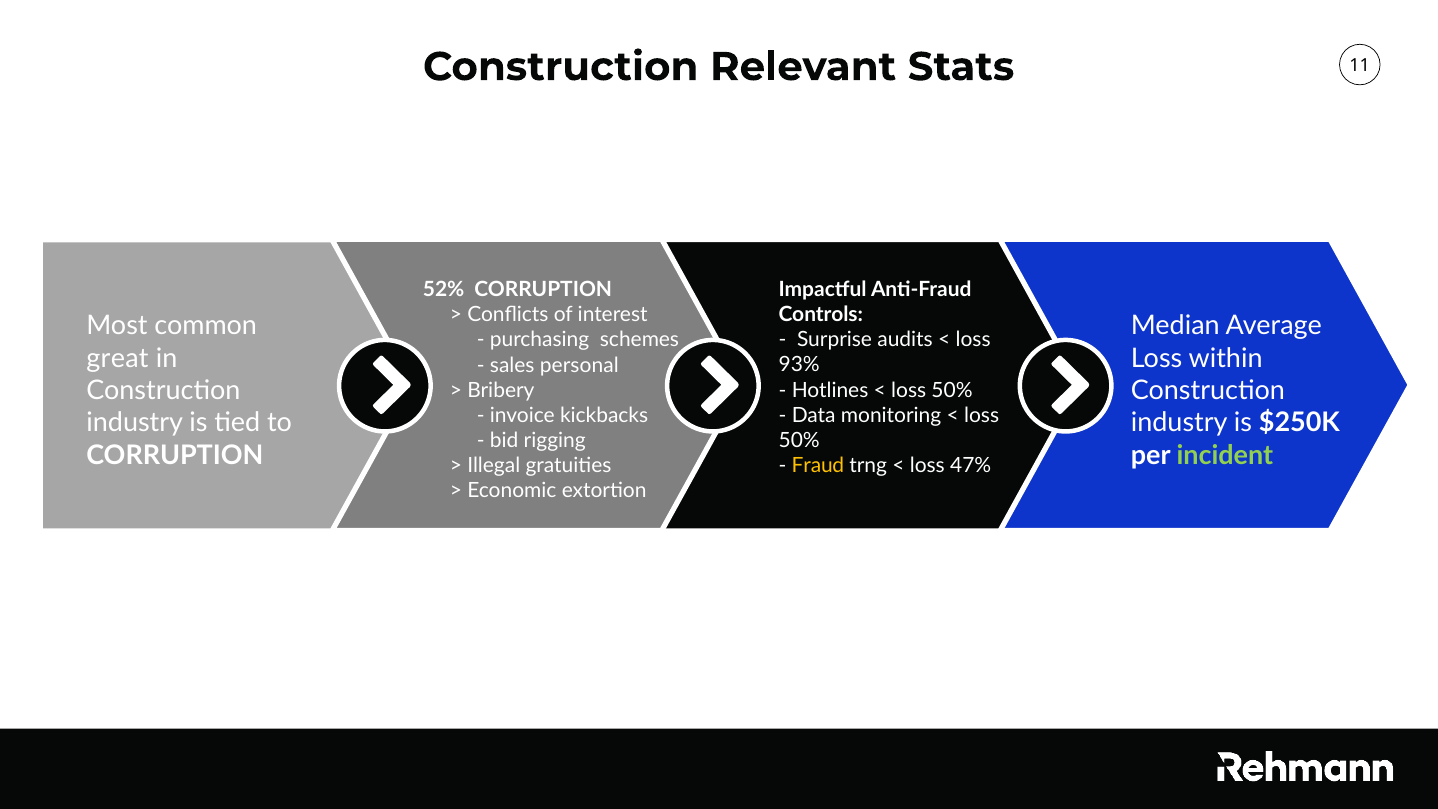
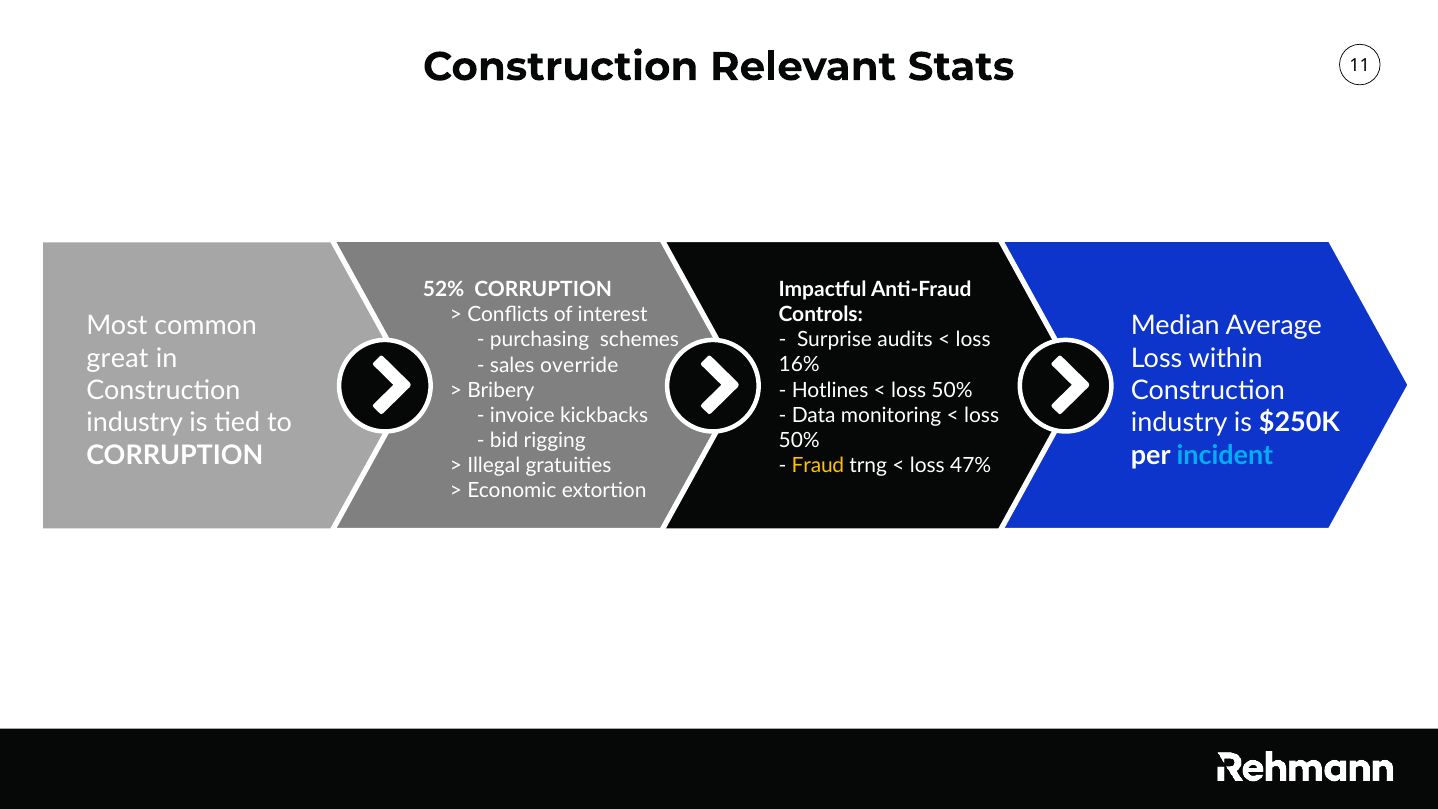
93%: 93% -> 16%
personal: personal -> override
incident colour: light green -> light blue
